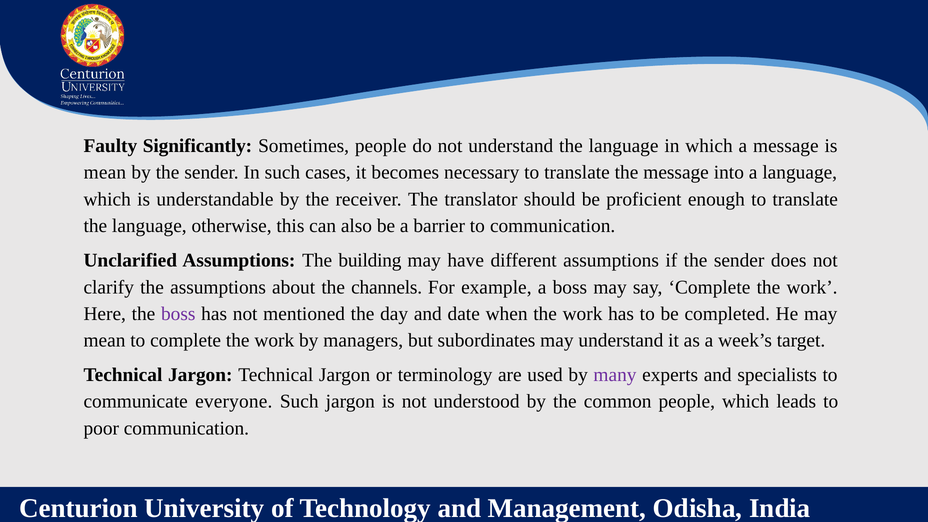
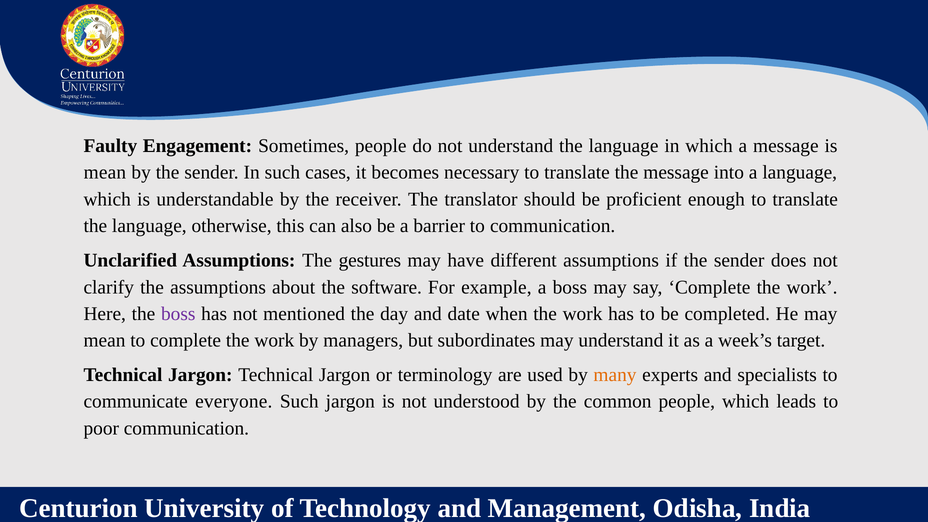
Significantly: Significantly -> Engagement
building: building -> gestures
channels: channels -> software
many colour: purple -> orange
